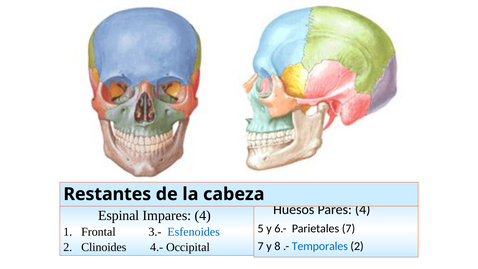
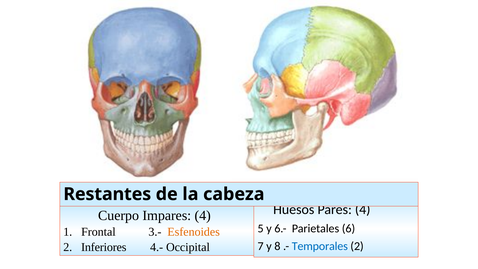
Espinal: Espinal -> Cuerpo
Parietales 7: 7 -> 6
Esfenoides colour: blue -> orange
Clinoides: Clinoides -> Inferiores
